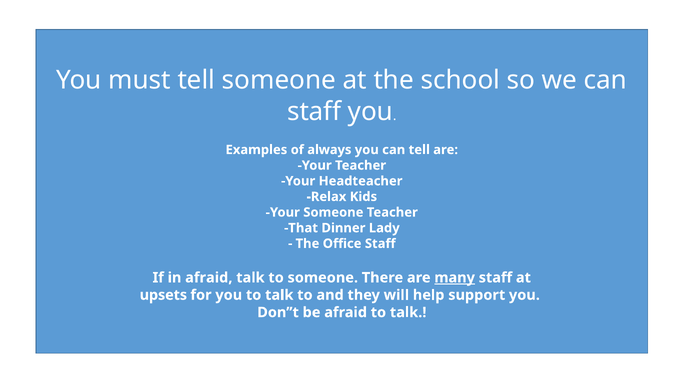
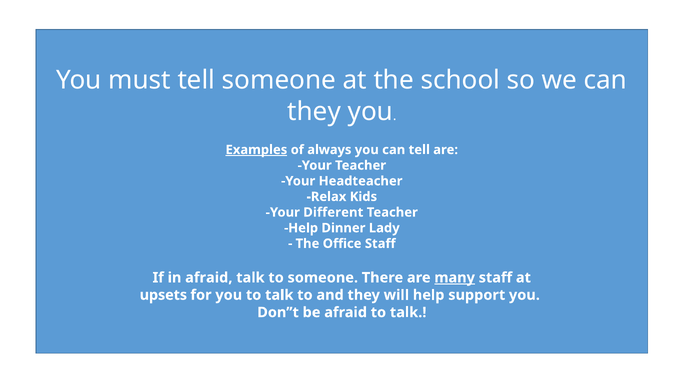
staff at (314, 112): staff -> they
Examples underline: none -> present
Your Someone: Someone -> Different
That at (301, 228): That -> Help
